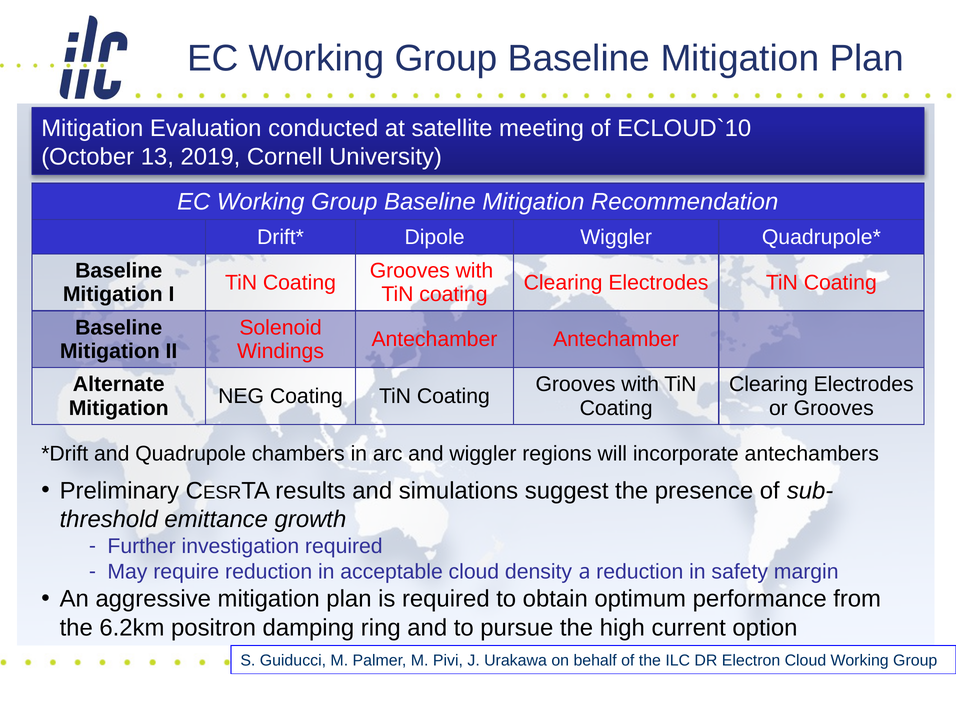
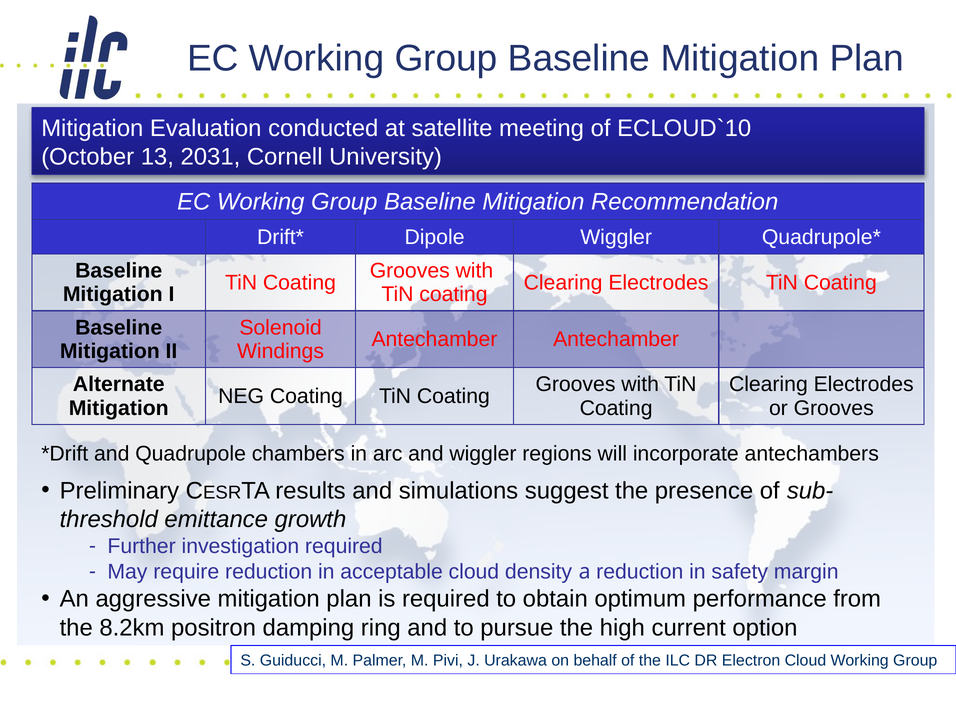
2019: 2019 -> 2031
6.2km: 6.2km -> 8.2km
